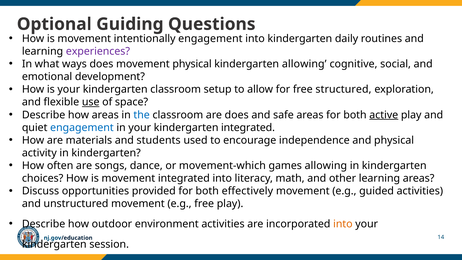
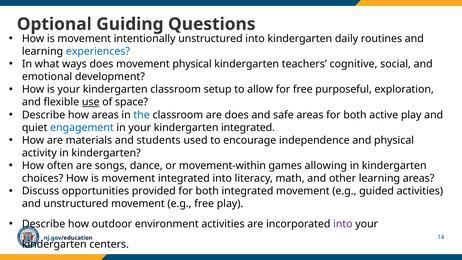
intentionally engagement: engagement -> unstructured
experiences colour: purple -> blue
kindergarten allowing: allowing -> teachers
structured: structured -> purposeful
active underline: present -> none
movement-which: movement-which -> movement-within
both effectively: effectively -> integrated
into at (343, 224) colour: orange -> purple
session: session -> centers
